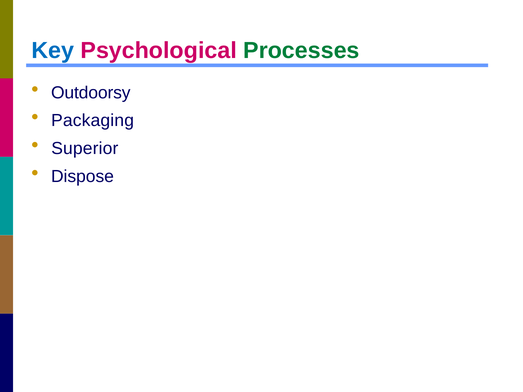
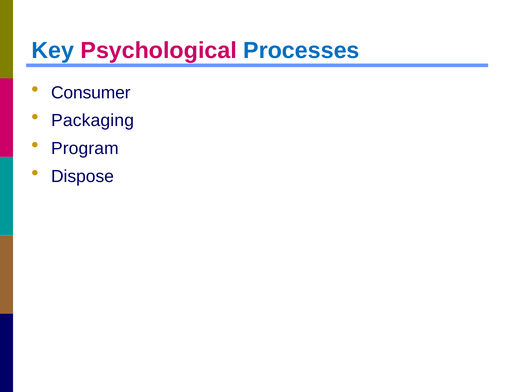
Processes colour: green -> blue
Outdoorsy: Outdoorsy -> Consumer
Superior: Superior -> Program
